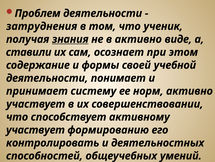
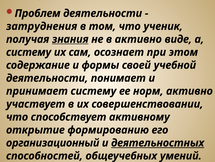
ставили at (29, 52): ставили -> систему
участвует at (35, 129): участвует -> открытие
контролировать: контролировать -> организационный
деятельностных underline: none -> present
